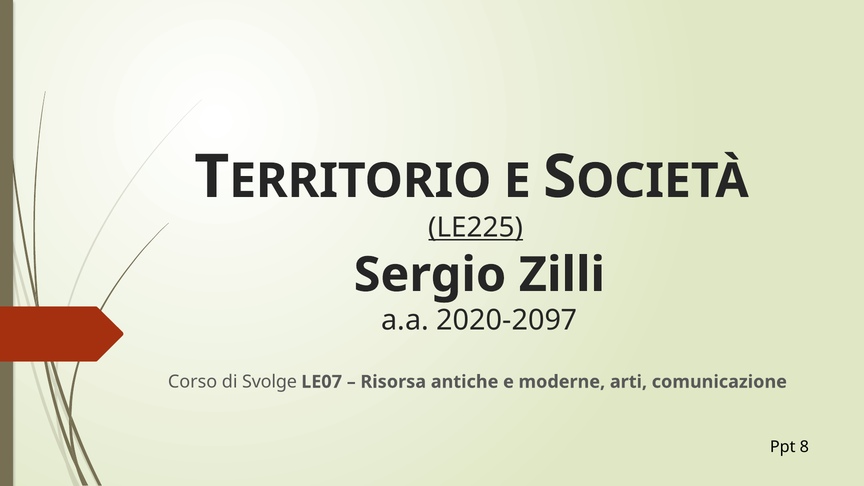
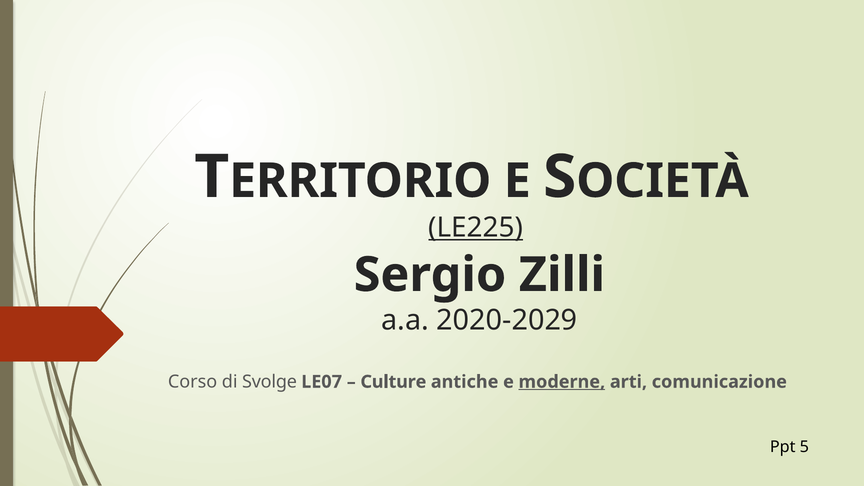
2020-2097: 2020-2097 -> 2020-2029
Risorsa: Risorsa -> Culture
moderne underline: none -> present
8: 8 -> 5
